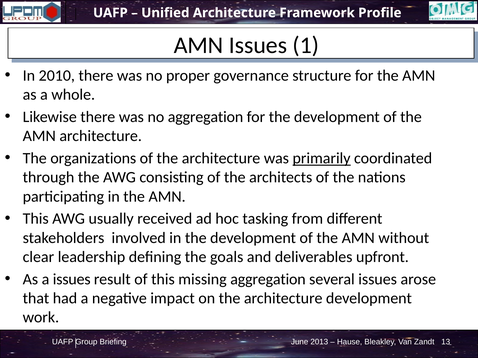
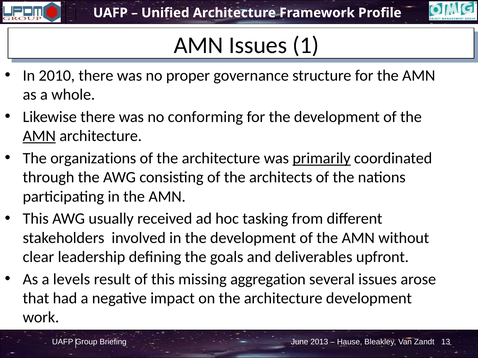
no aggregation: aggregation -> conforming
AMN at (39, 136) underline: none -> present
a issues: issues -> levels
